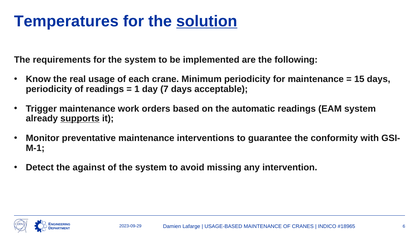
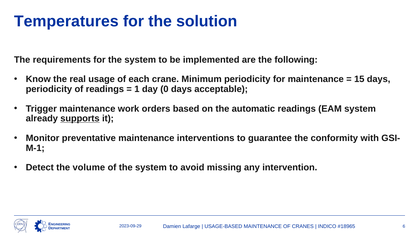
solution underline: present -> none
7: 7 -> 0
against: against -> volume
